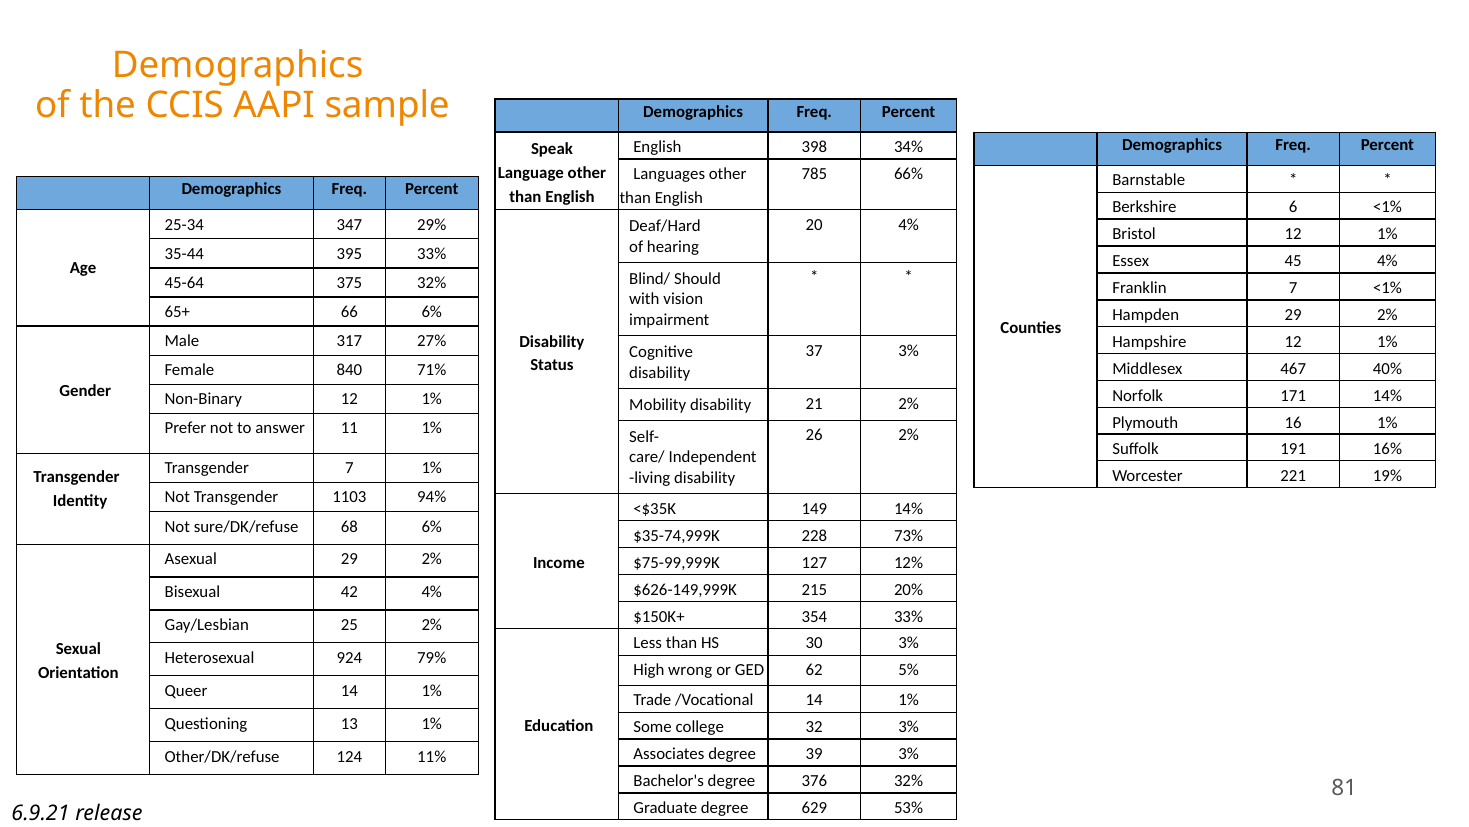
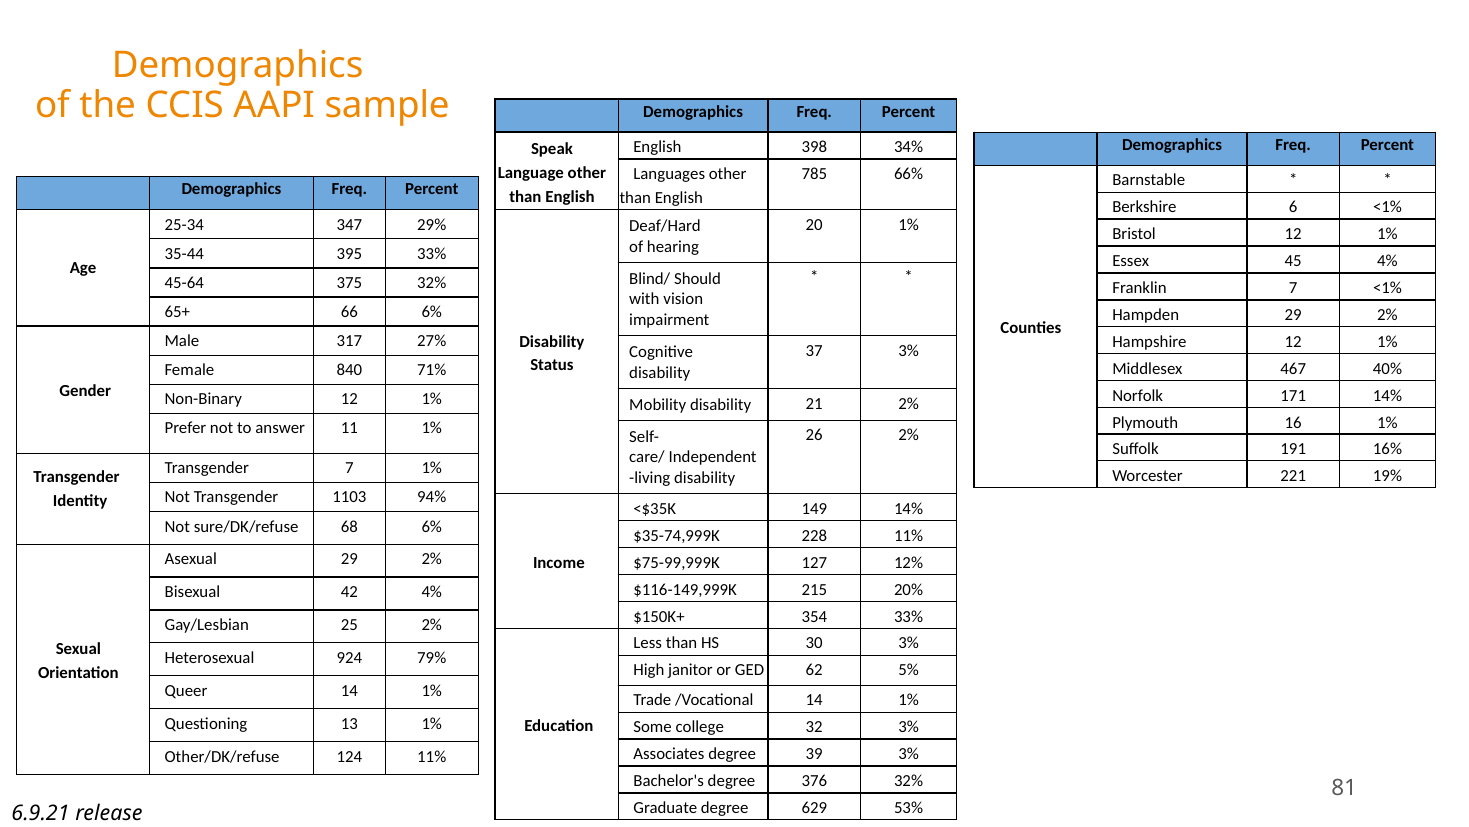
20 4%: 4% -> 1%
228 73%: 73% -> 11%
$626-149,999K: $626-149,999K -> $116-149,999K
wrong: wrong -> janitor
